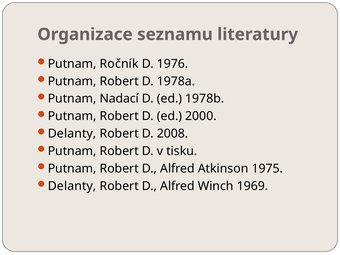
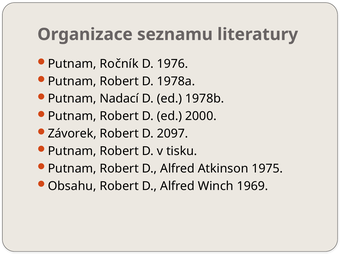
Delanty at (72, 134): Delanty -> Závorek
2008: 2008 -> 2097
Delanty at (72, 186): Delanty -> Obsahu
